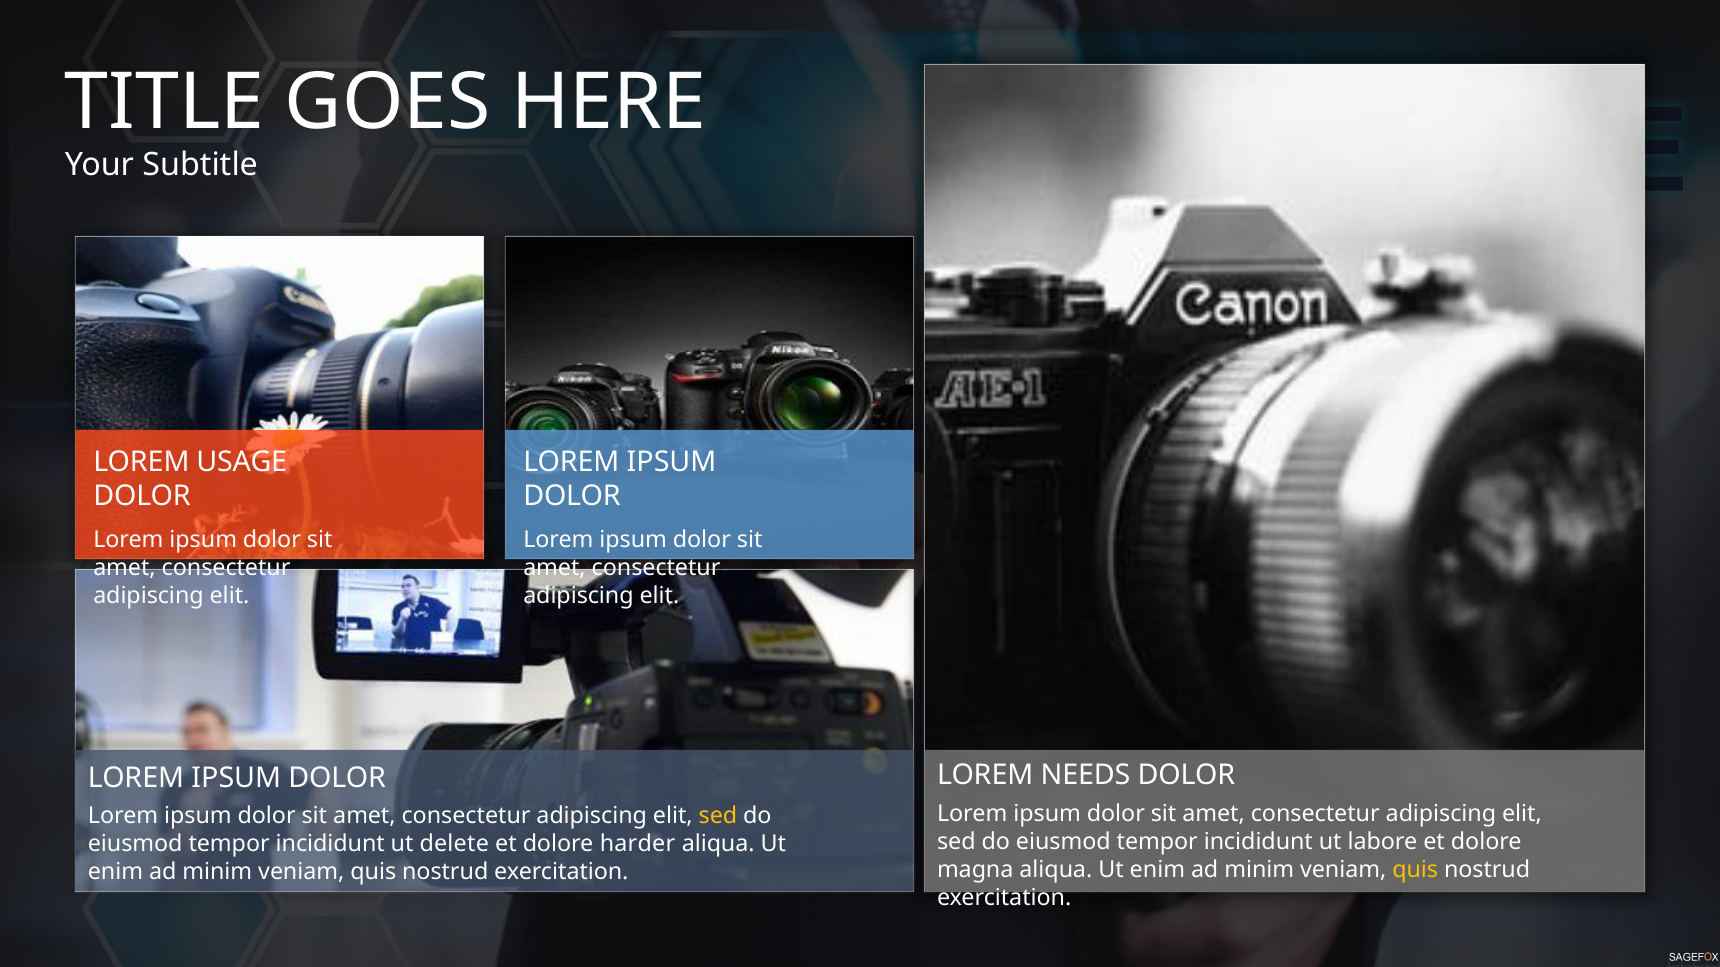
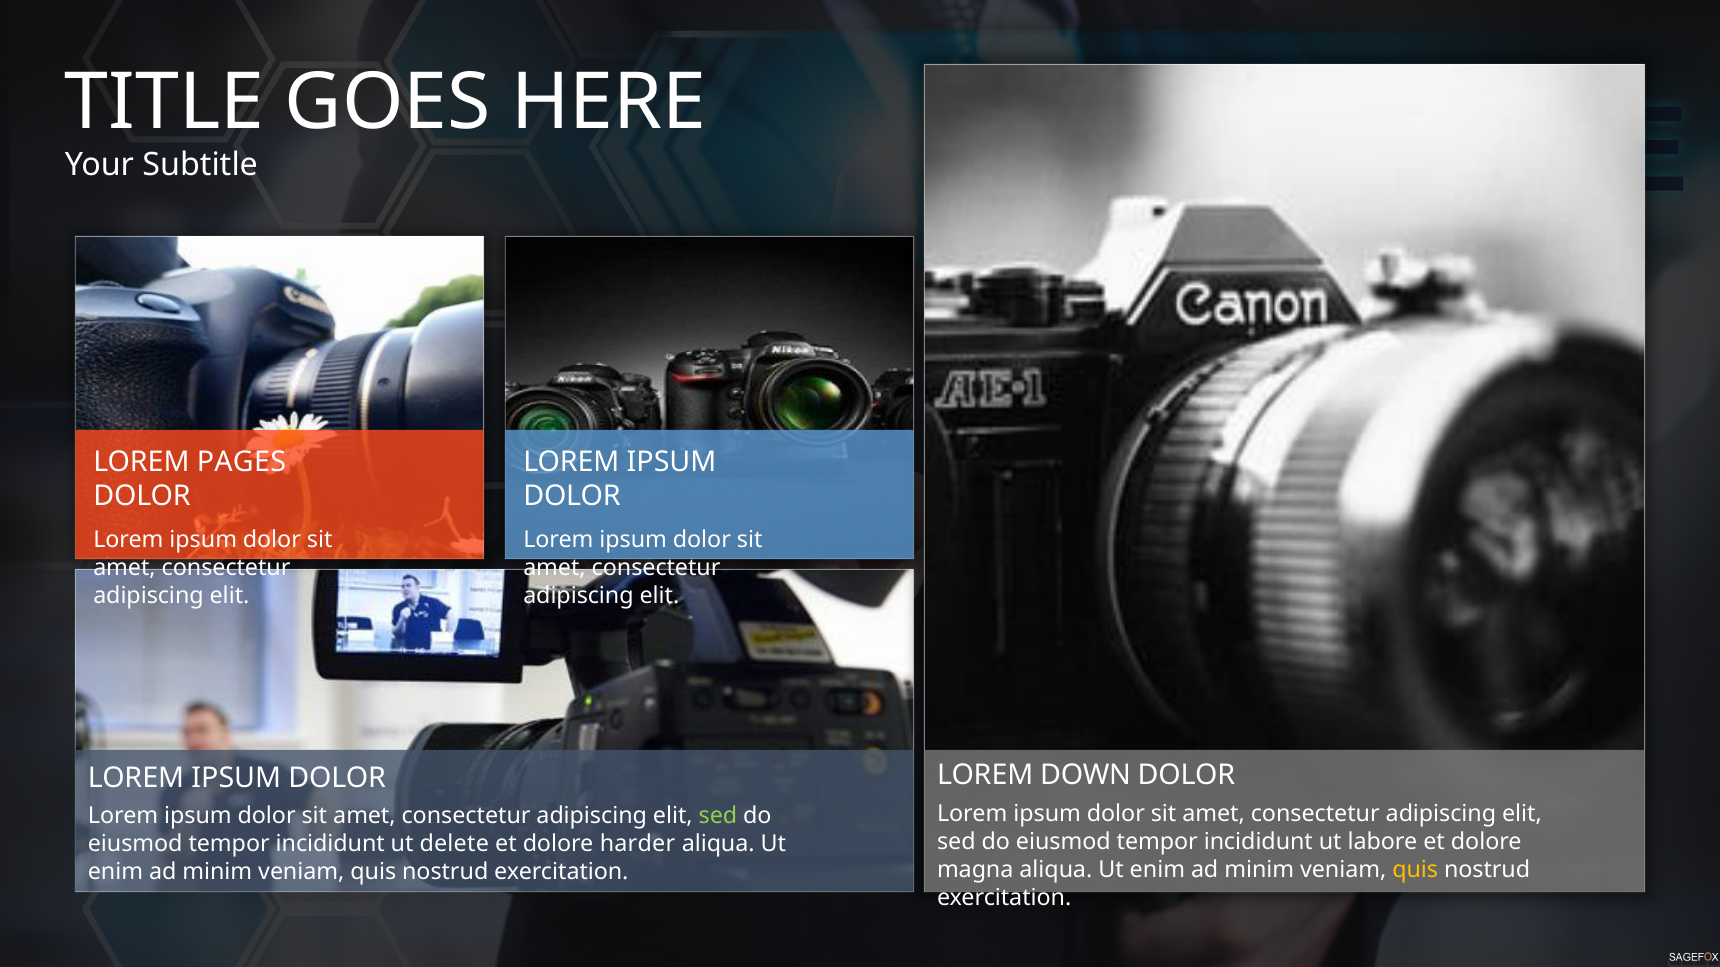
USAGE: USAGE -> PAGES
NEEDS: NEEDS -> DOWN
sed at (718, 816) colour: yellow -> light green
